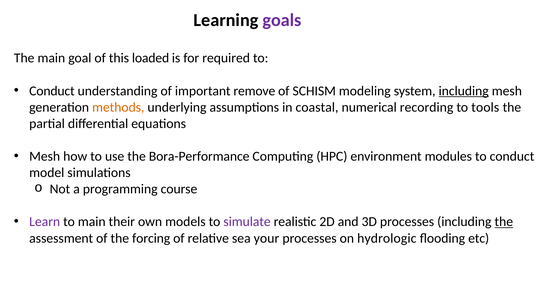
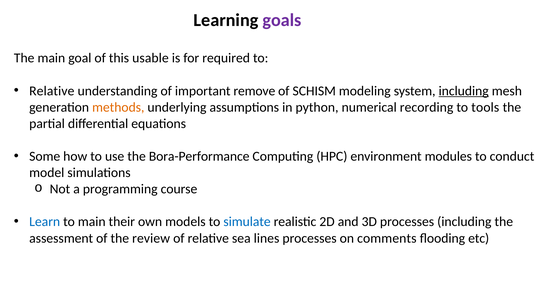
loaded: loaded -> usable
Conduct at (52, 91): Conduct -> Relative
coastal: coastal -> python
Mesh at (45, 156): Mesh -> Some
Learn colour: purple -> blue
simulate colour: purple -> blue
the at (504, 222) underline: present -> none
forcing: forcing -> review
your: your -> lines
hydrologic: hydrologic -> comments
